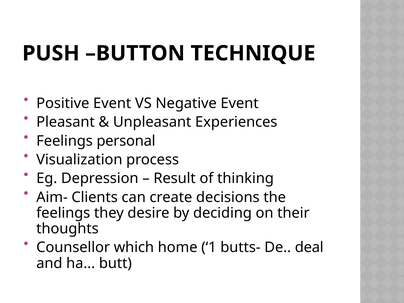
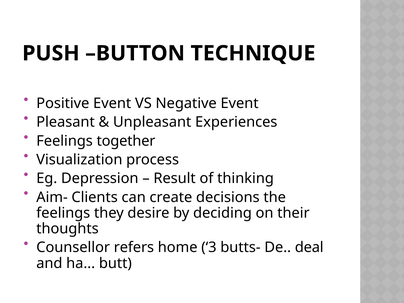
personal: personal -> together
which: which -> refers
1: 1 -> 3
